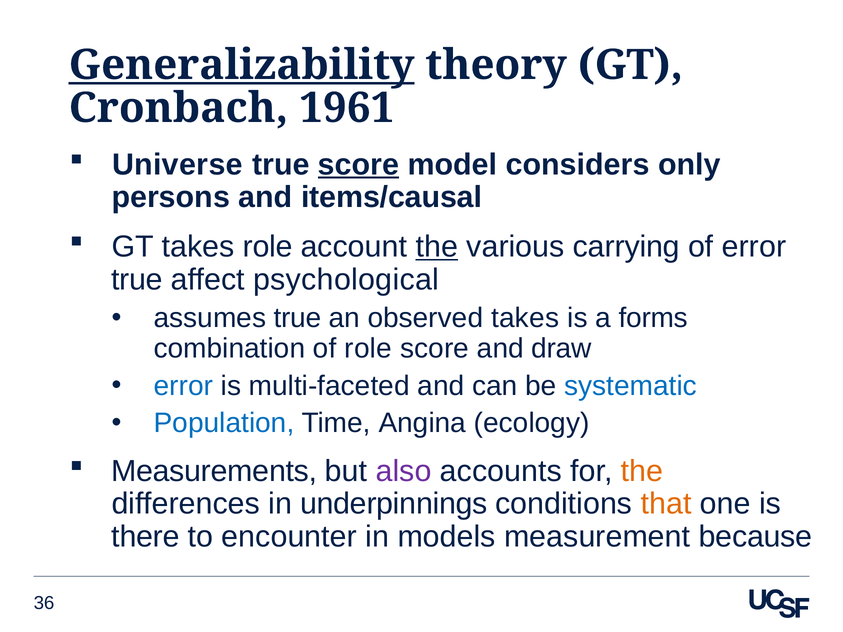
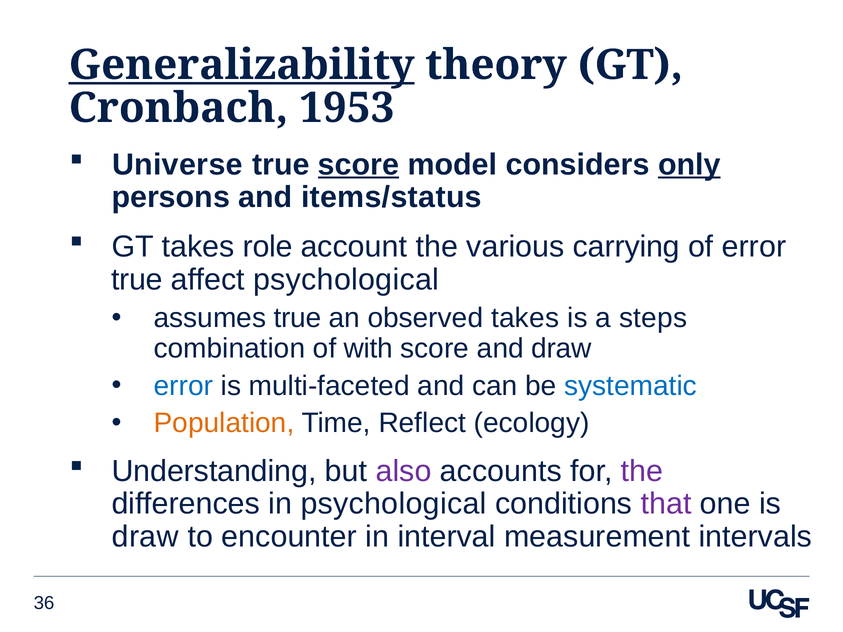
1961: 1961 -> 1953
only underline: none -> present
items/causal: items/causal -> items/status
the at (437, 247) underline: present -> none
forms: forms -> steps
of role: role -> with
Population colour: blue -> orange
Angina: Angina -> Reflect
Measurements: Measurements -> Understanding
the at (642, 471) colour: orange -> purple
in underpinnings: underpinnings -> psychological
that colour: orange -> purple
there at (146, 537): there -> draw
models: models -> interval
because: because -> intervals
